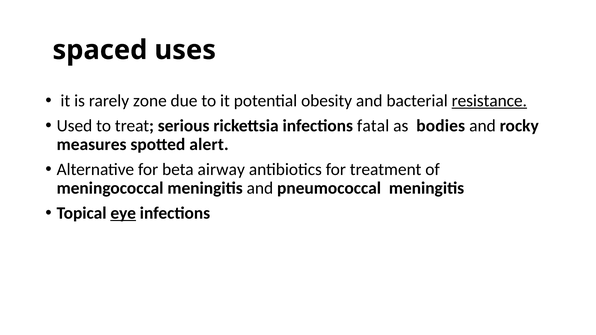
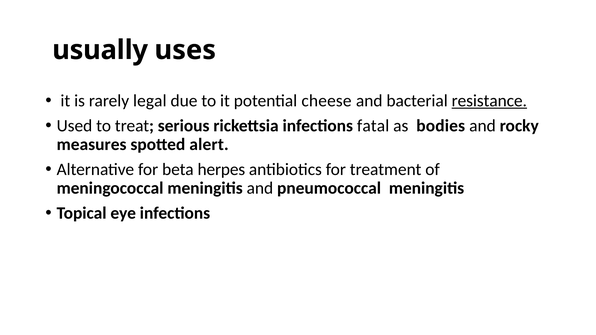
spaced: spaced -> usually
zone: zone -> legal
obesity: obesity -> cheese
airway: airway -> herpes
eye underline: present -> none
